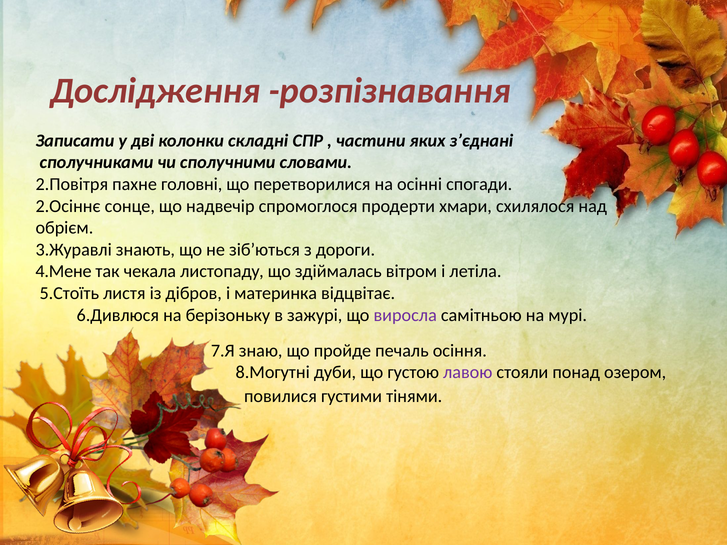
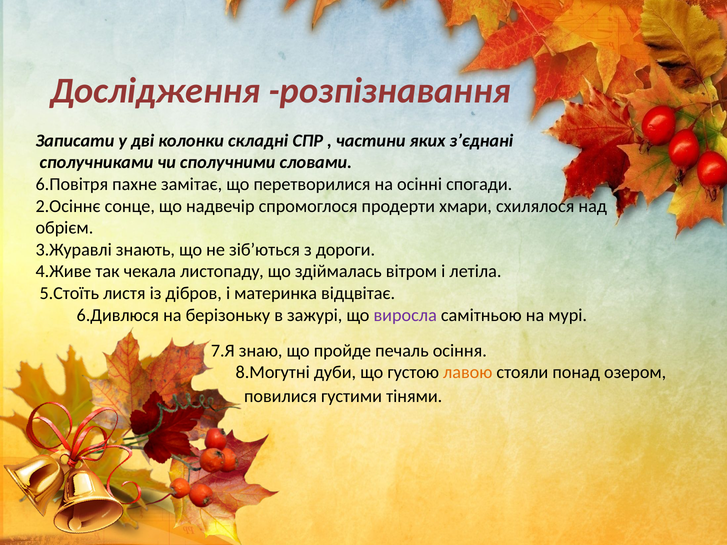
2.Повітря: 2.Повітря -> 6.Повітря
головні: головні -> замітає
4.Мене: 4.Мене -> 4.Живе
лавою colour: purple -> orange
